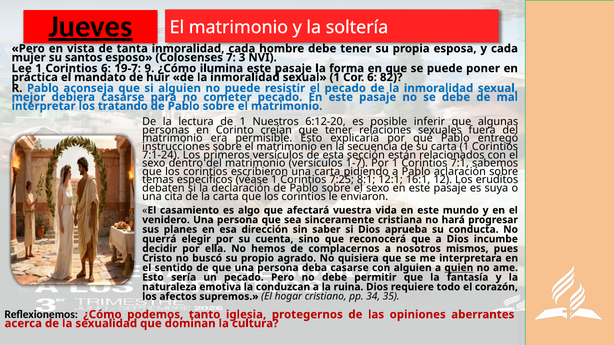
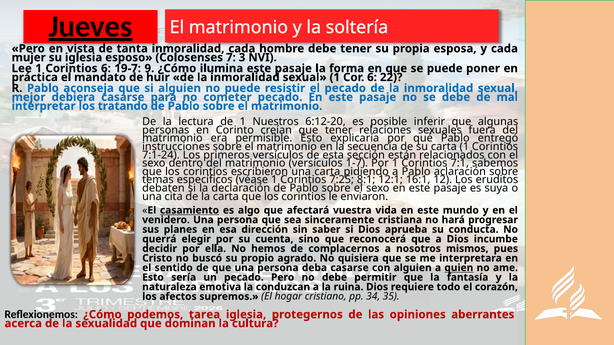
su santos: santos -> iglesia
82: 82 -> 22
casamiento underline: none -> present
tanto: tanto -> tarea
